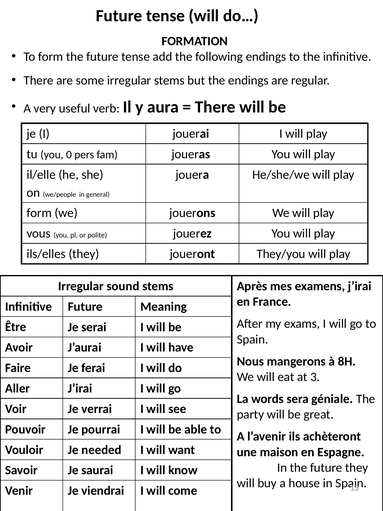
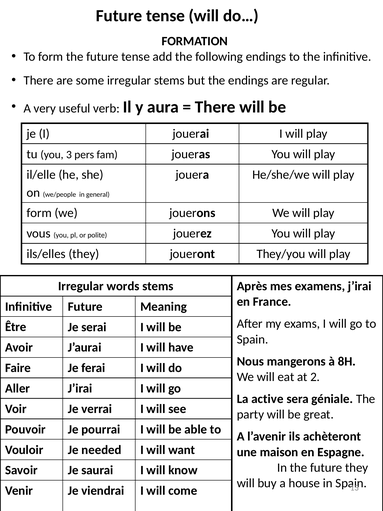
0: 0 -> 3
sound: sound -> words
3: 3 -> 2
words: words -> active
